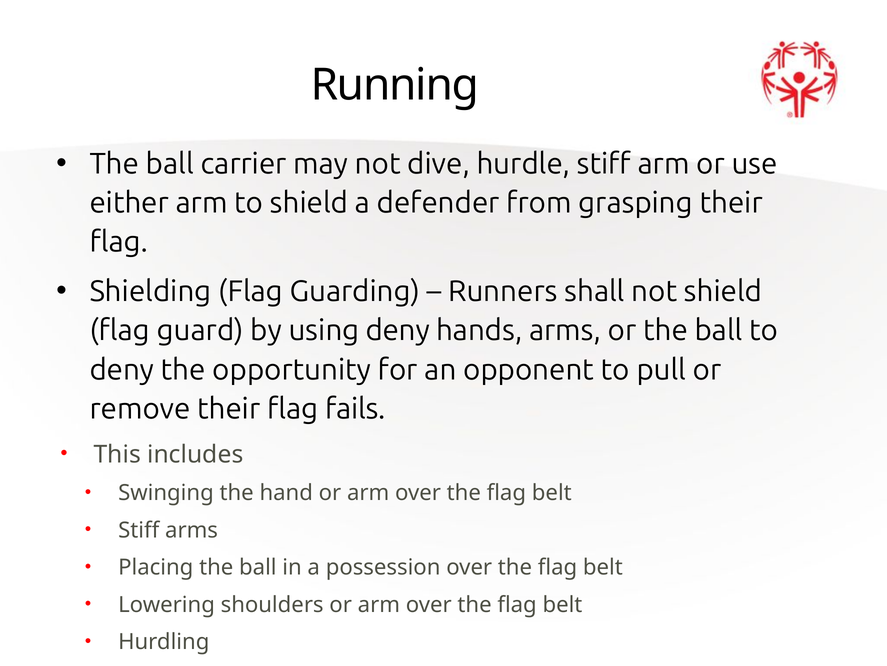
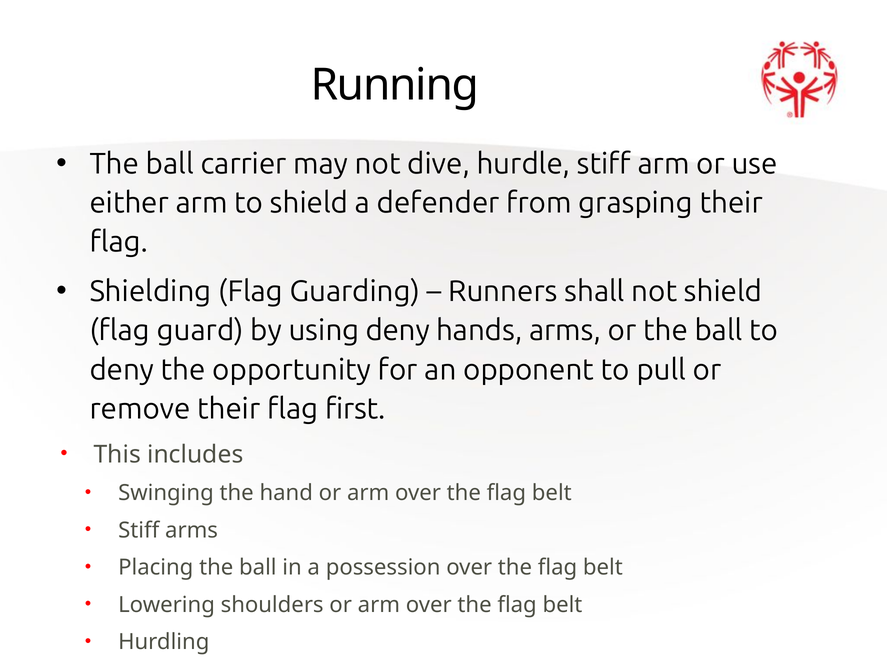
fails: fails -> first
